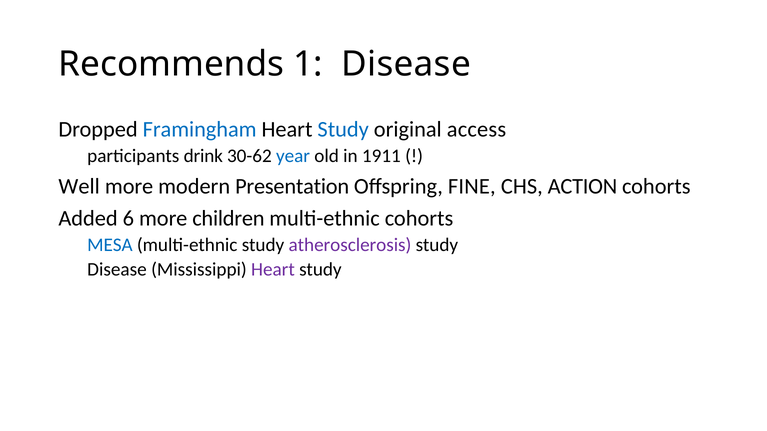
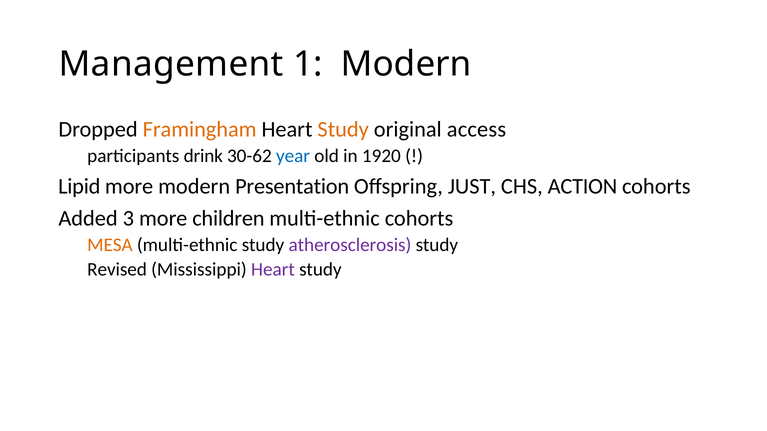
Recommends: Recommends -> Management
1 Disease: Disease -> Modern
Framingham colour: blue -> orange
Study at (343, 130) colour: blue -> orange
1911: 1911 -> 1920
Well: Well -> Lipid
FINE: FINE -> JUST
6: 6 -> 3
MESA colour: blue -> orange
Disease at (117, 270): Disease -> Revised
